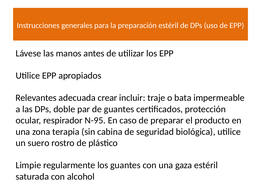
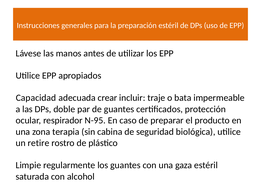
Relevantes: Relevantes -> Capacidad
suero: suero -> retire
